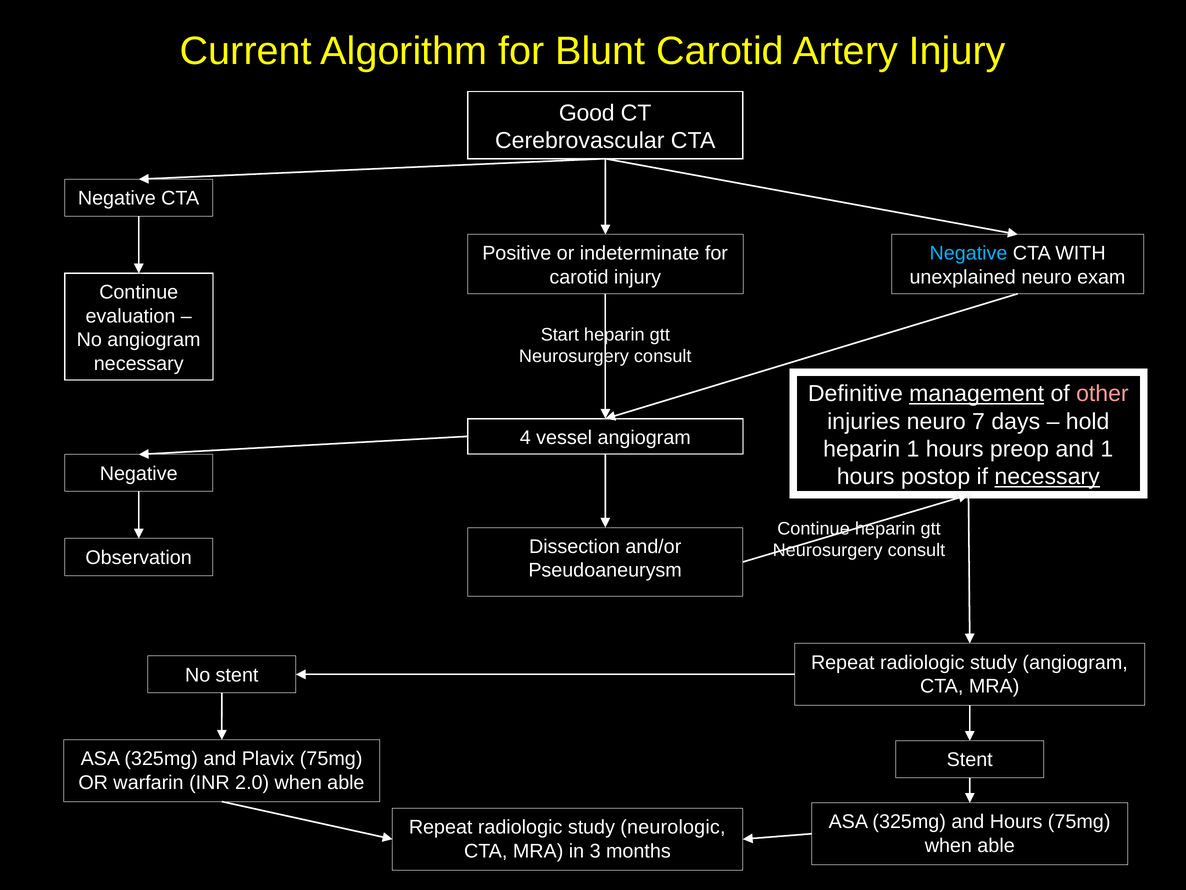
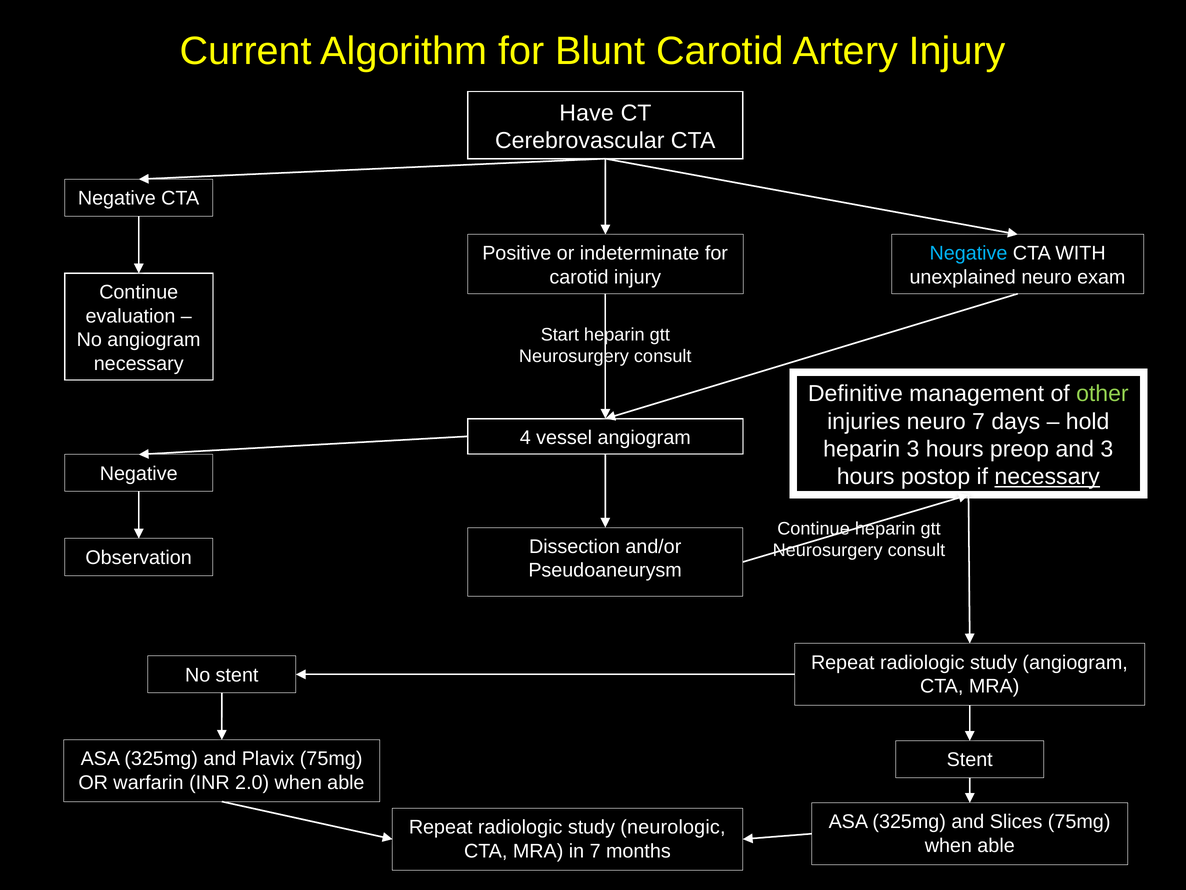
Good: Good -> Have
management underline: present -> none
other colour: pink -> light green
heparin 1: 1 -> 3
and 1: 1 -> 3
and Hours: Hours -> Slices
in 3: 3 -> 7
